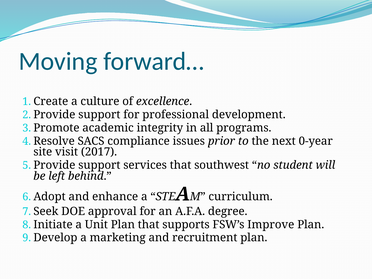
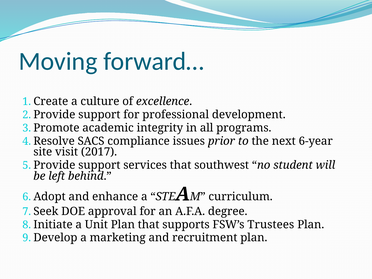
0-year: 0-year -> 6-year
Improve: Improve -> Trustees
